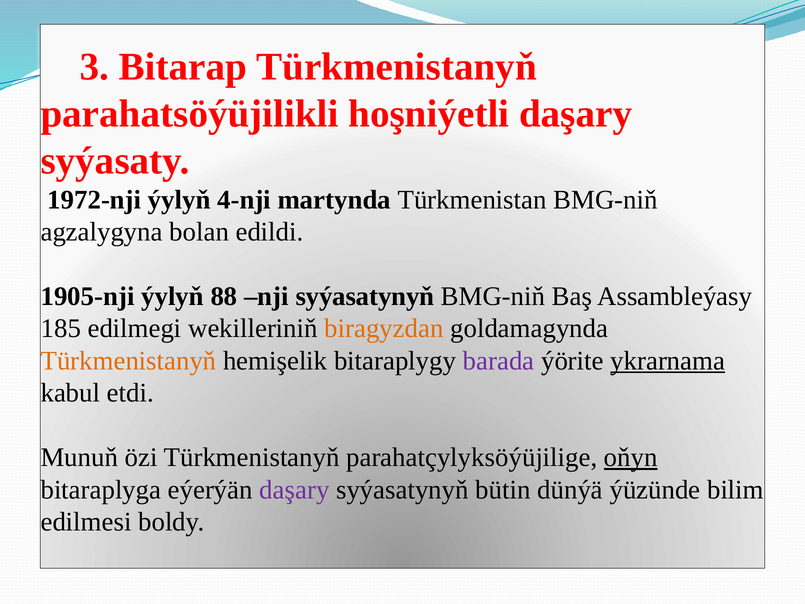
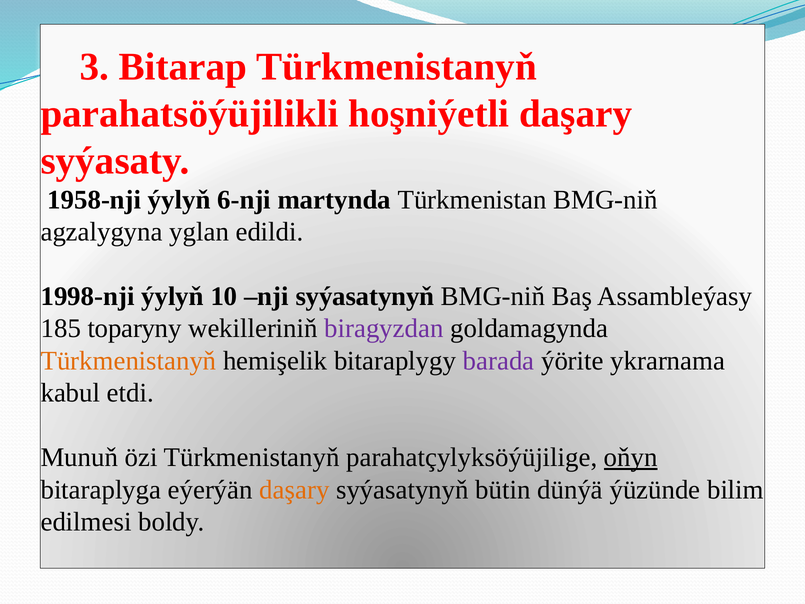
1972-nji: 1972-nji -> 1958-nji
4-nji: 4-nji -> 6-nji
bolan: bolan -> yglan
1905-nji: 1905-nji -> 1998-nji
88: 88 -> 10
edilmegi: edilmegi -> toparyny
biragyzdan colour: orange -> purple
ykrarnama underline: present -> none
daşary at (294, 489) colour: purple -> orange
